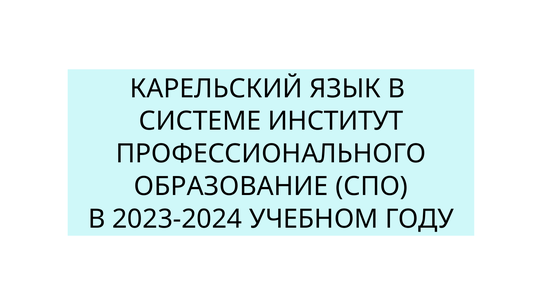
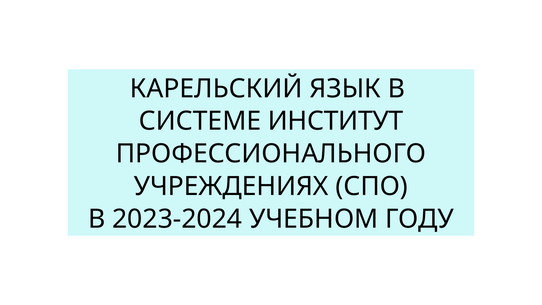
ОБРАЗОВАНИЕ: ОБРАЗОВАНИЕ -> УЧРЕЖДЕНИЯХ
